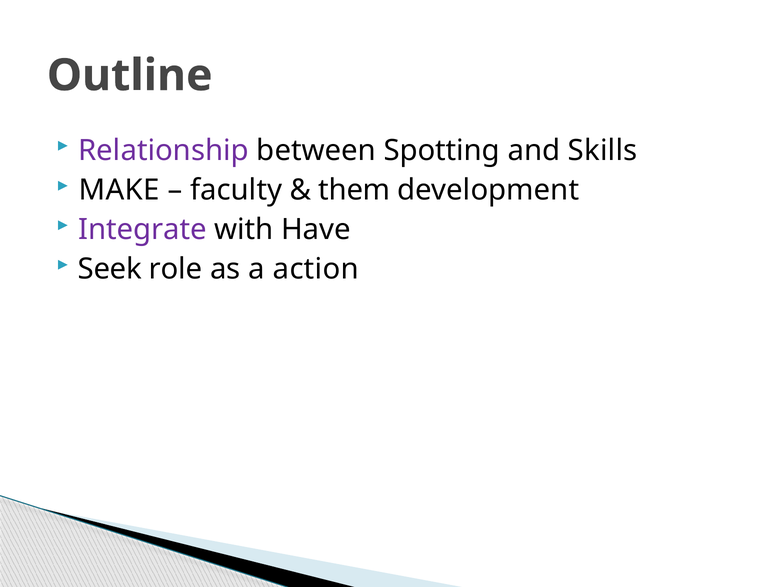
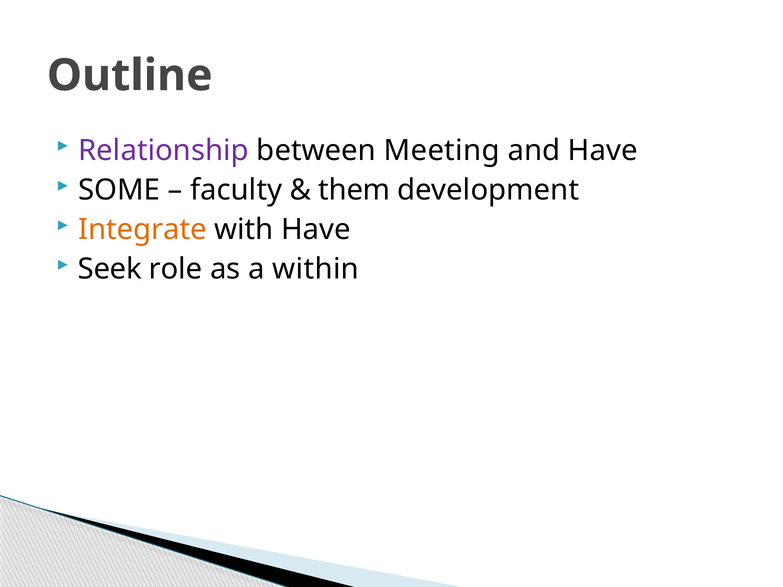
Spotting: Spotting -> Meeting
and Skills: Skills -> Have
MAKE: MAKE -> SOME
Integrate colour: purple -> orange
action: action -> within
